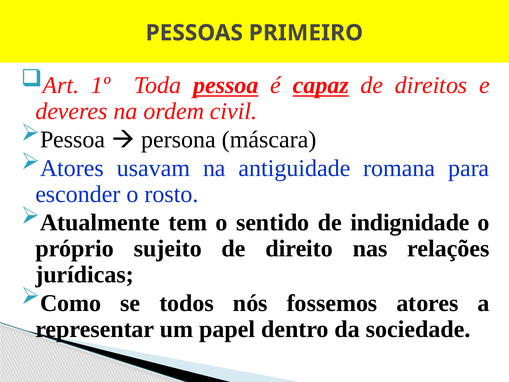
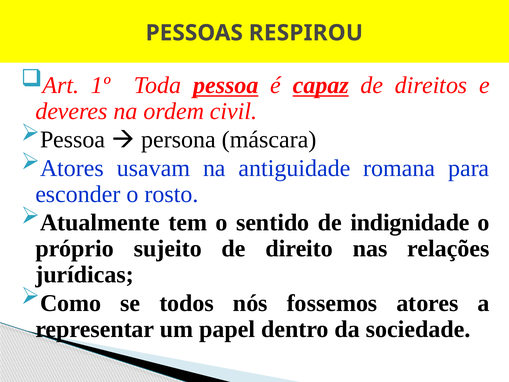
PRIMEIRO: PRIMEIRO -> RESPIROU
